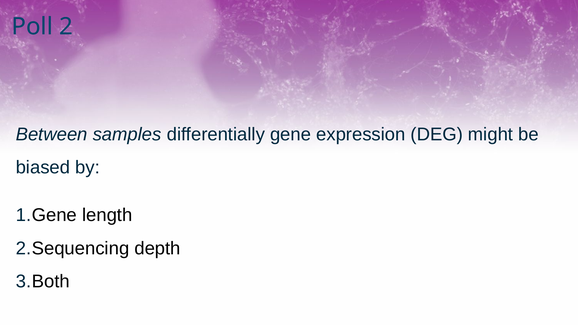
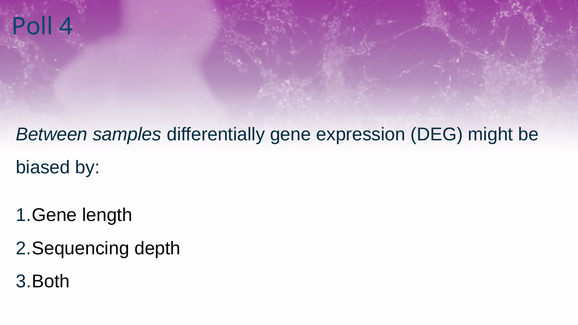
2: 2 -> 4
